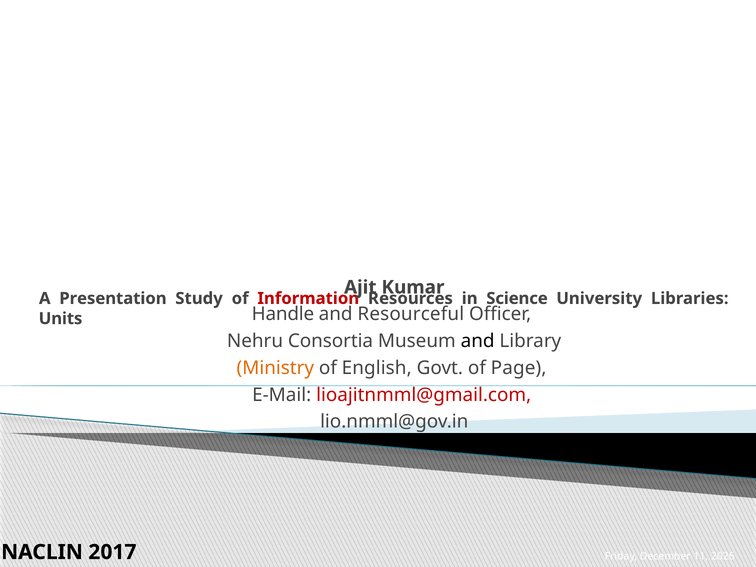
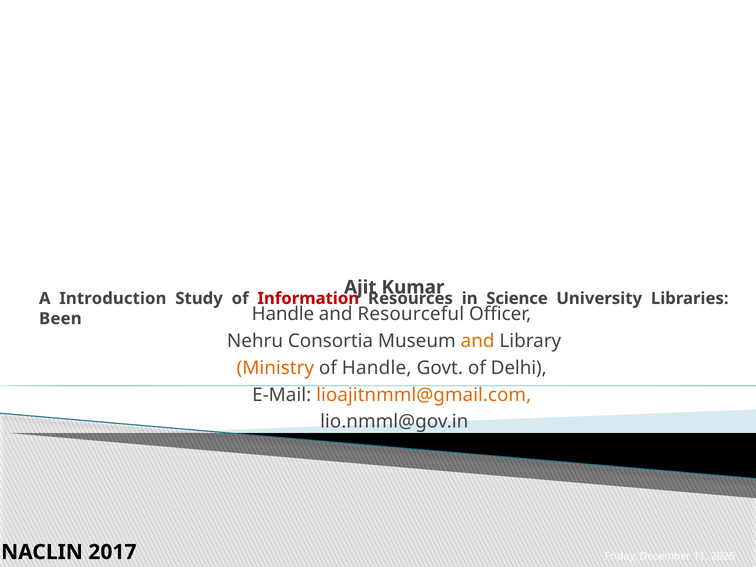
Presentation: Presentation -> Introduction
Units: Units -> Been
and at (478, 341) colour: black -> orange
of English: English -> Handle
Page: Page -> Delhi
lioajitnmml@gmail.com colour: red -> orange
